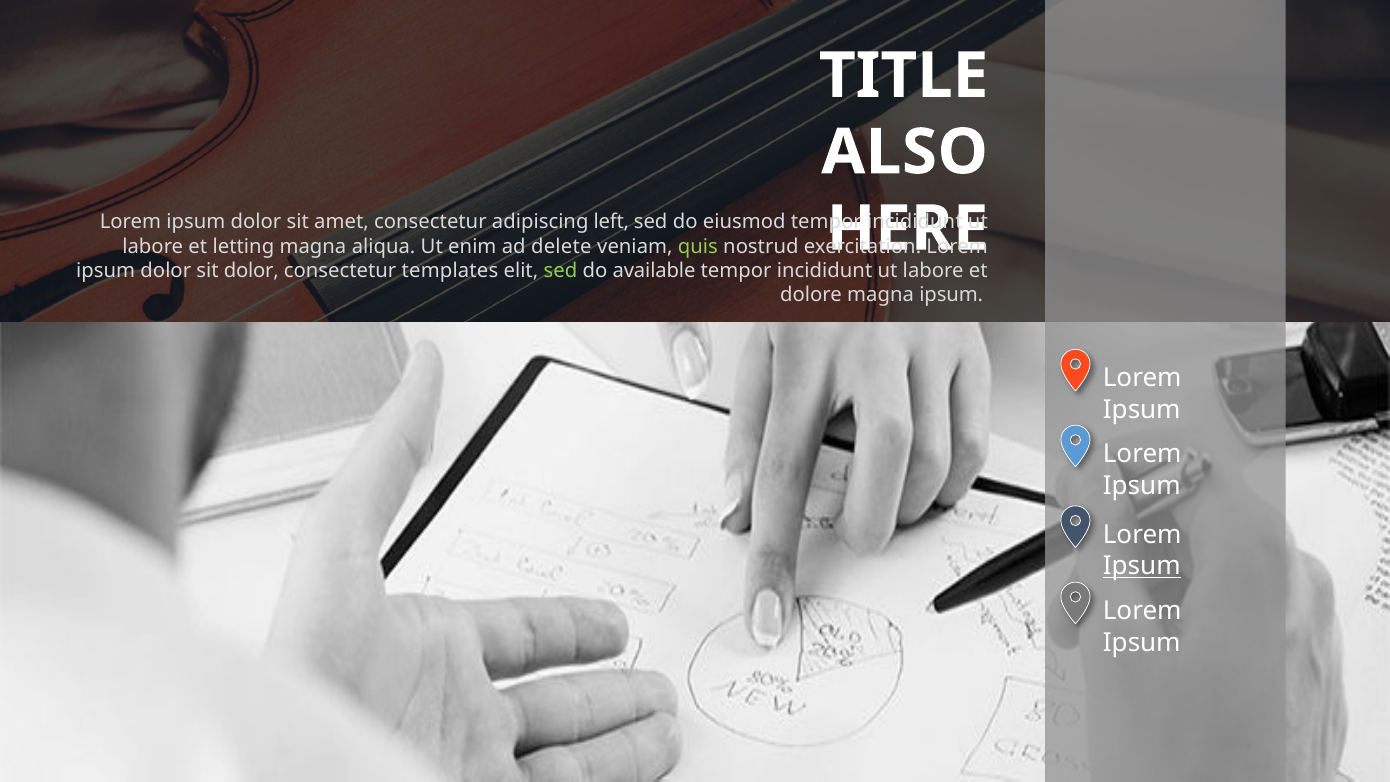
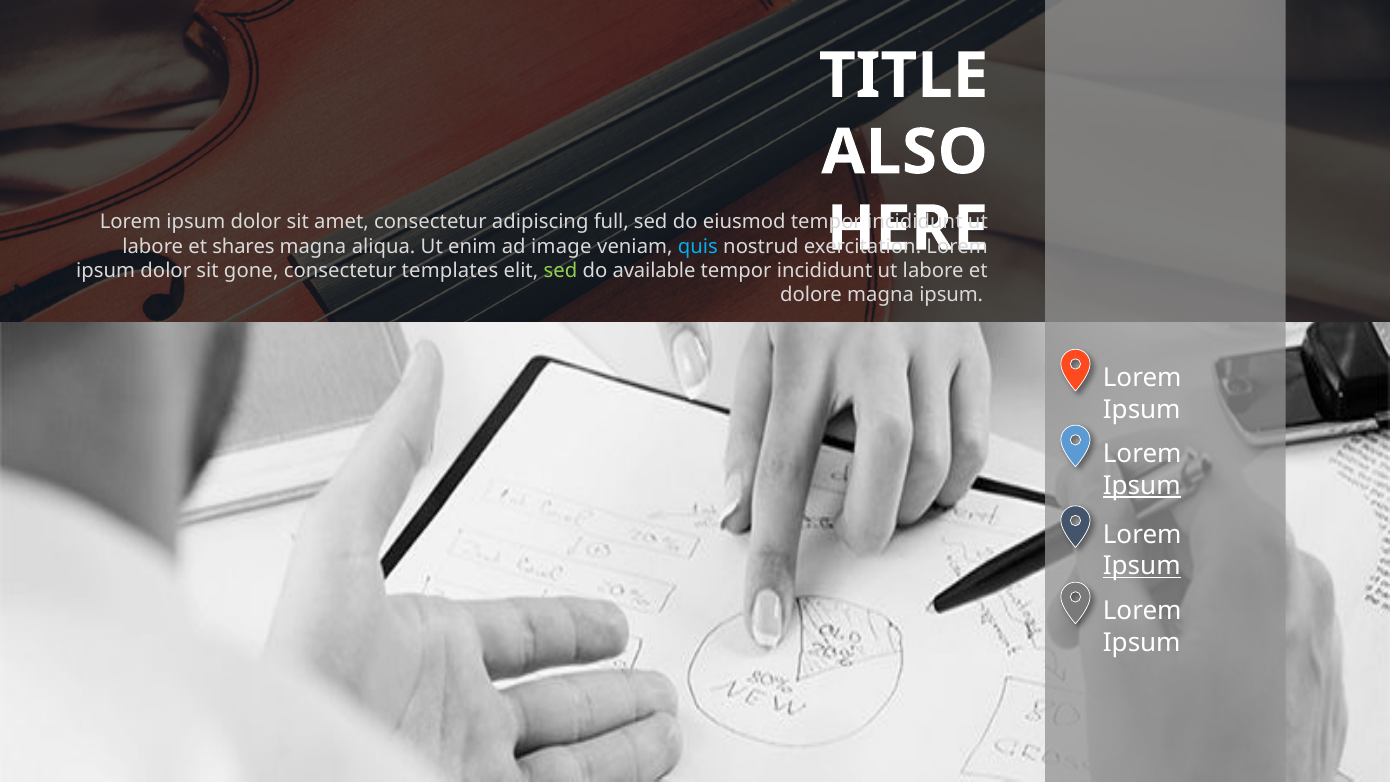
left: left -> full
letting: letting -> shares
delete: delete -> image
quis colour: light green -> light blue
sit dolor: dolor -> gone
Ipsum at (1142, 485) underline: none -> present
